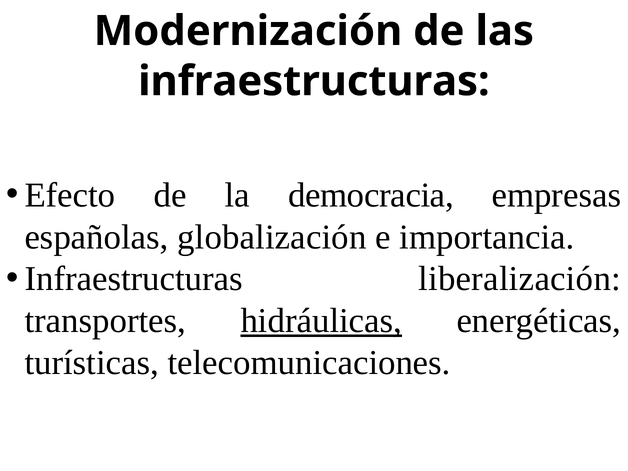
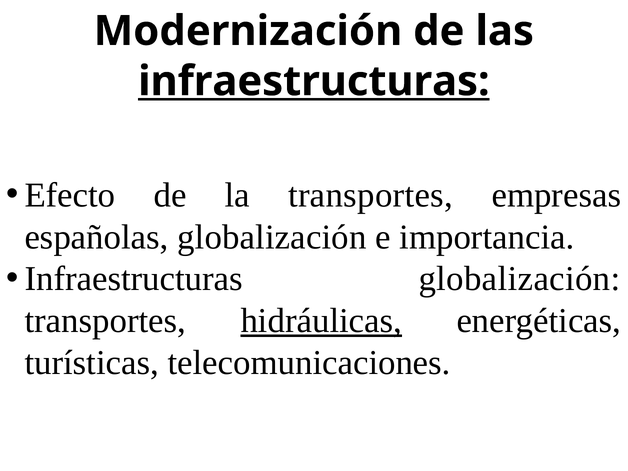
infraestructuras at (314, 81) underline: none -> present
la democracia: democracia -> transportes
Infraestructuras liberalización: liberalización -> globalización
